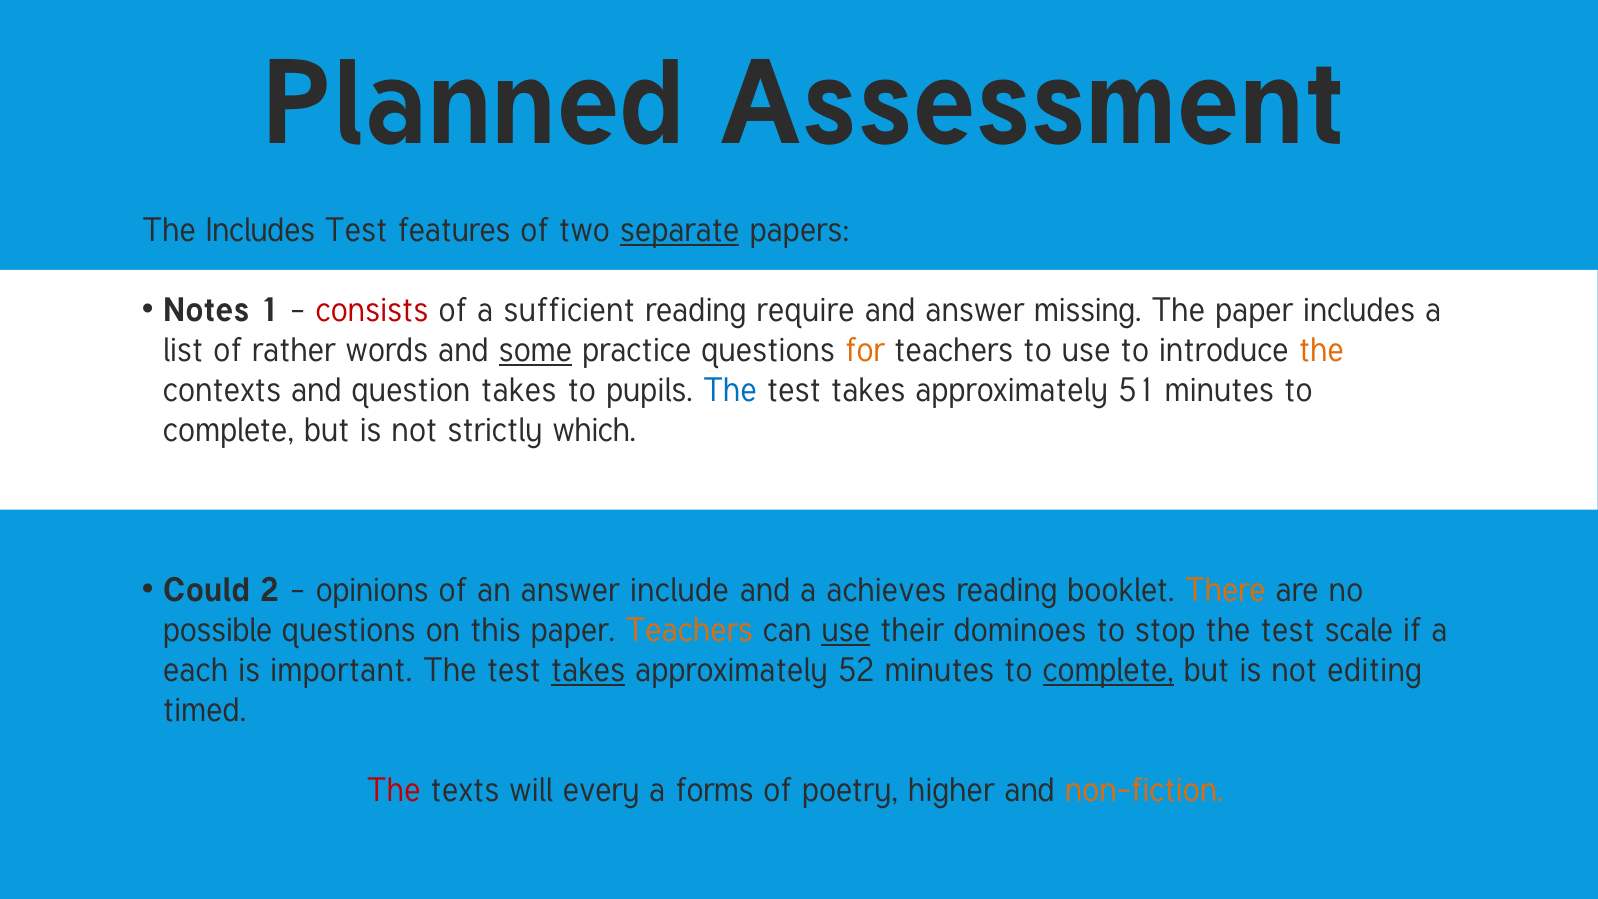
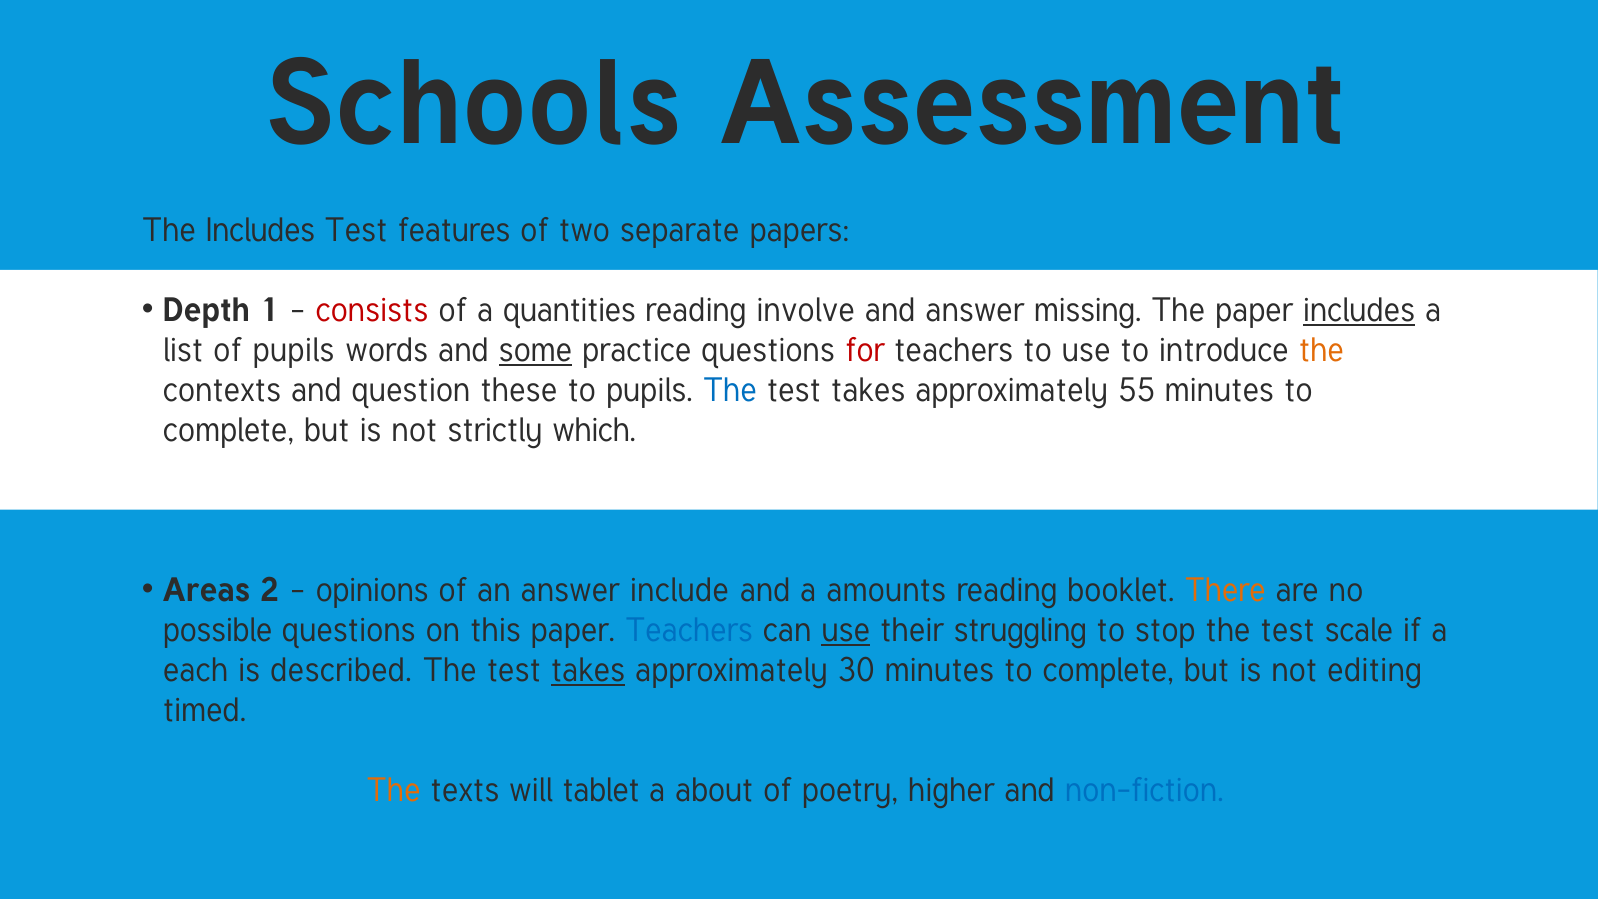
Planned: Planned -> Schools
separate underline: present -> none
Notes: Notes -> Depth
sufficient: sufficient -> quantities
require: require -> involve
includes at (1359, 311) underline: none -> present
of rather: rather -> pupils
for colour: orange -> red
question takes: takes -> these
51: 51 -> 55
Could: Could -> Areas
achieves: achieves -> amounts
Teachers at (689, 631) colour: orange -> blue
dominoes: dominoes -> struggling
important: important -> described
52: 52 -> 30
complete at (1108, 670) underline: present -> none
The at (393, 790) colour: red -> orange
every: every -> tablet
forms: forms -> about
non-fiction colour: orange -> blue
